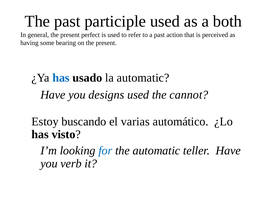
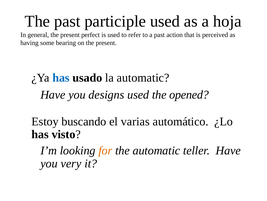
both: both -> hoja
cannot: cannot -> opened
for colour: blue -> orange
verb: verb -> very
